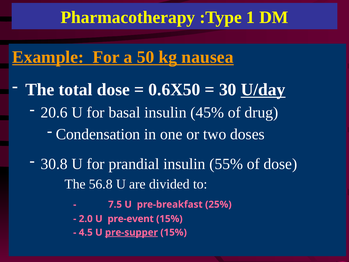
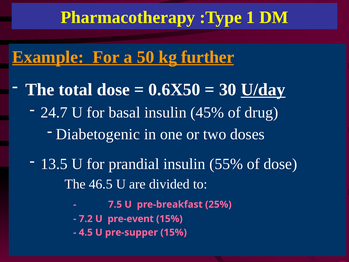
nausea: nausea -> further
20.6: 20.6 -> 24.7
Condensation: Condensation -> Diabetogenic
30.8: 30.8 -> 13.5
56.8: 56.8 -> 46.5
2.0: 2.0 -> 7.2
pre-supper underline: present -> none
